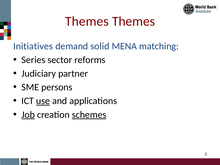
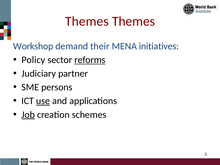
Initiatives: Initiatives -> Workshop
solid: solid -> their
matching: matching -> initiatives
Series: Series -> Policy
reforms underline: none -> present
schemes underline: present -> none
